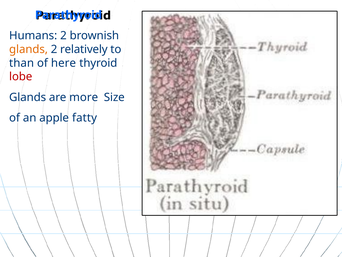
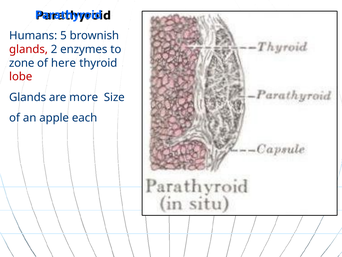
Humans 2: 2 -> 5
glands at (29, 49) colour: orange -> red
relatively: relatively -> enzymes
than: than -> zone
fatty: fatty -> each
